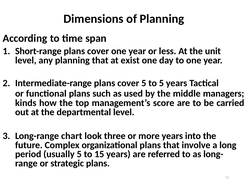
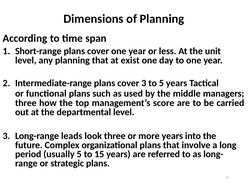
cover 5: 5 -> 3
kinds at (26, 103): kinds -> three
chart: chart -> leads
